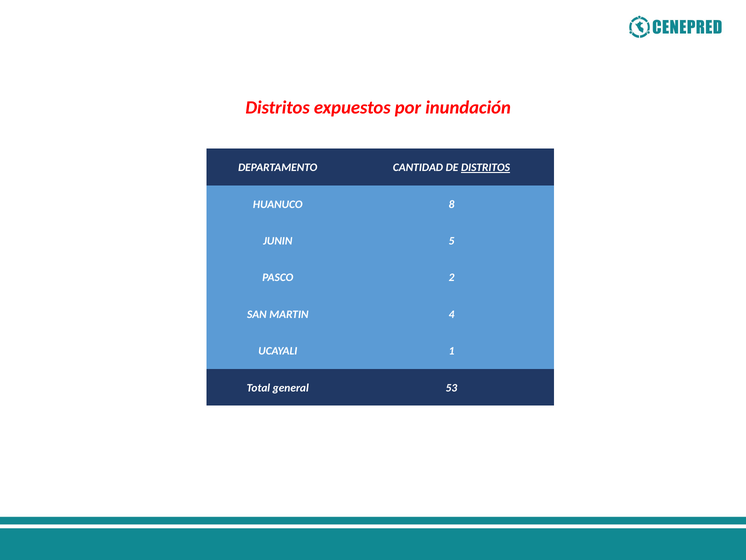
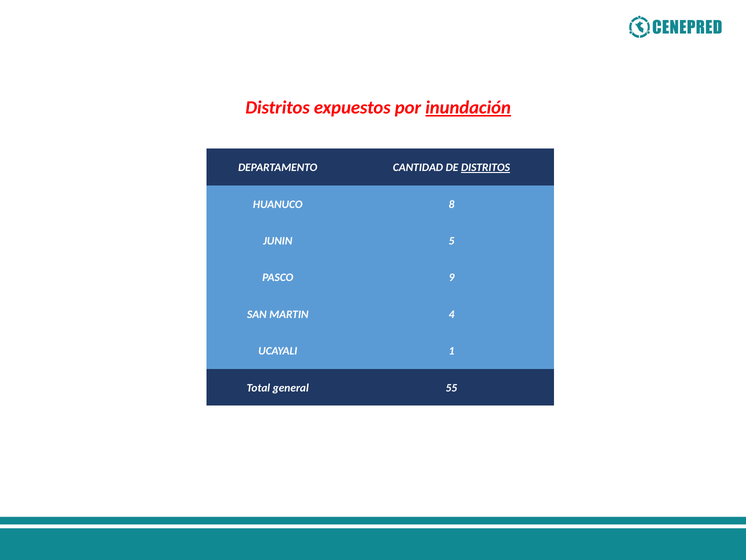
inundación underline: none -> present
2: 2 -> 9
53: 53 -> 55
